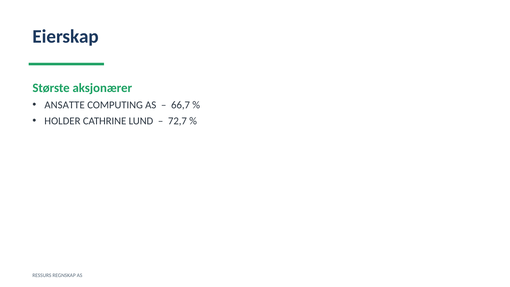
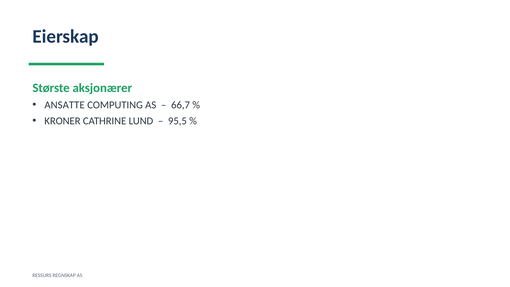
HOLDER: HOLDER -> KRONER
72,7: 72,7 -> 95,5
